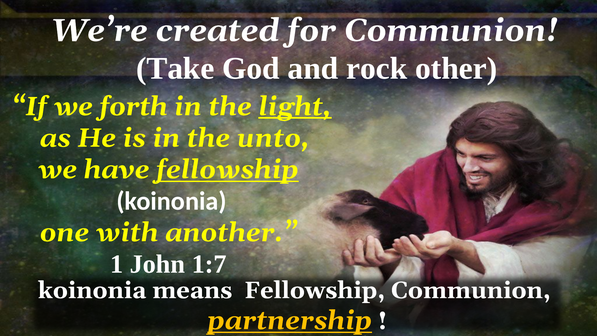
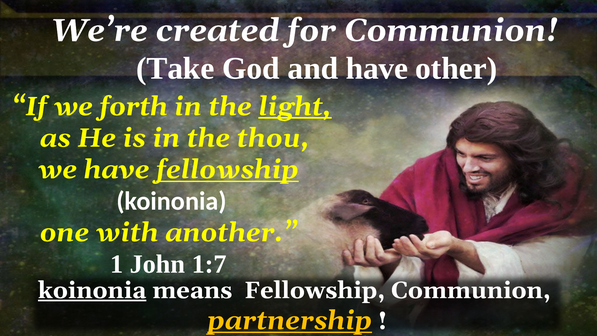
and rock: rock -> have
unto: unto -> thou
koinonia at (92, 290) underline: none -> present
